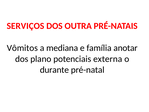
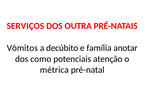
mediana: mediana -> decúbito
plano: plano -> como
externa: externa -> atenção
durante: durante -> métrica
